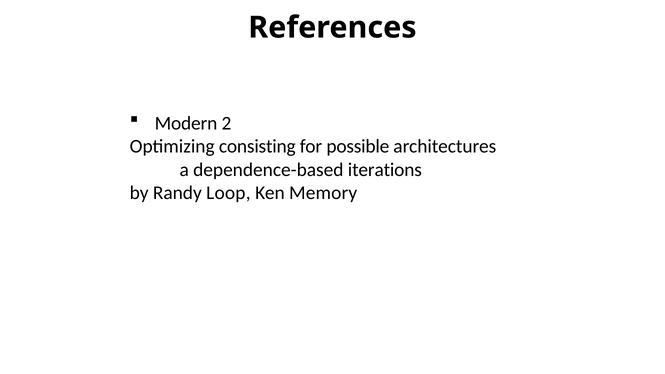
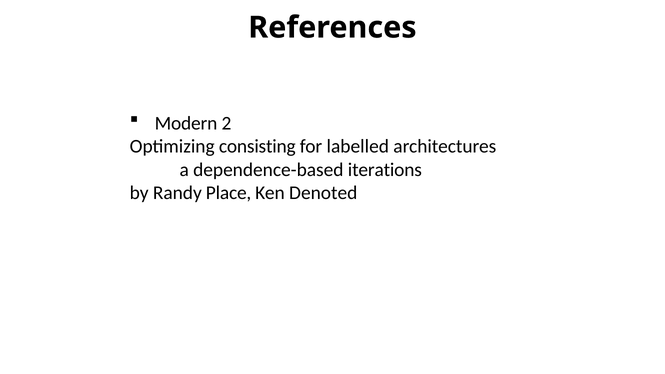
possible: possible -> labelled
Loop: Loop -> Place
Memory: Memory -> Denoted
